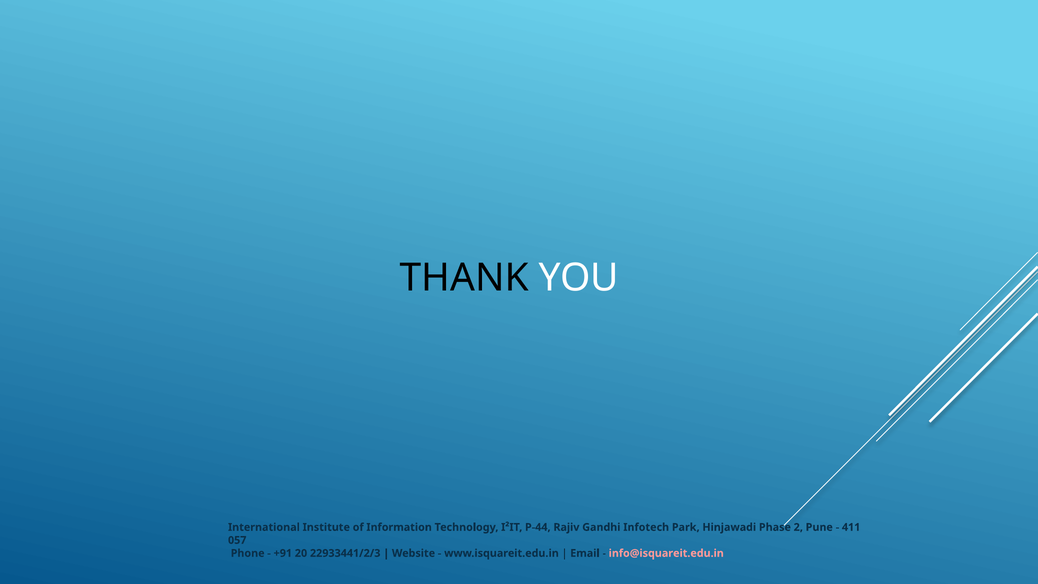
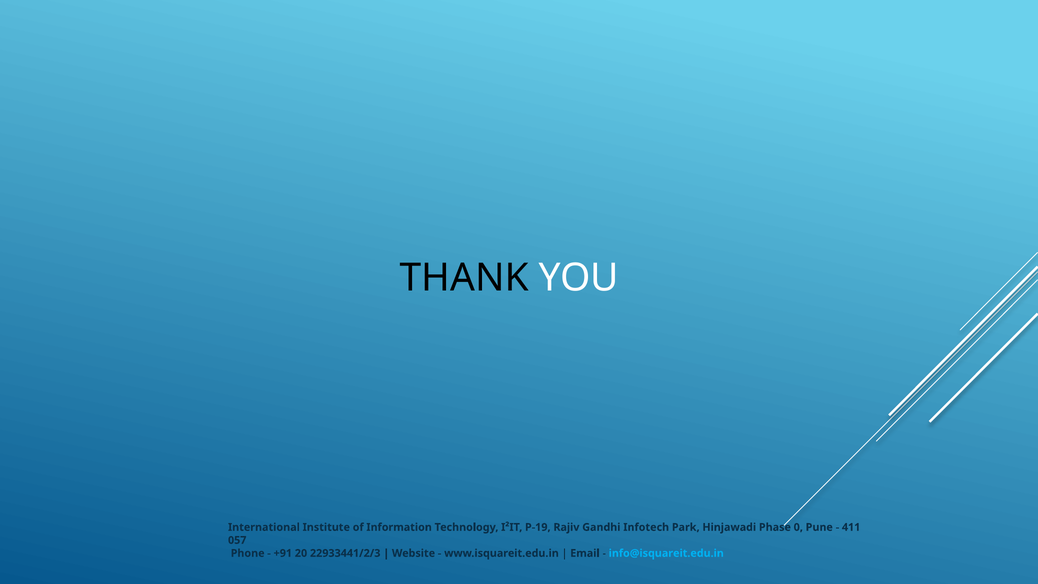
P-44: P-44 -> P-19
2: 2 -> 0
info@isquareit.edu.in colour: pink -> light blue
